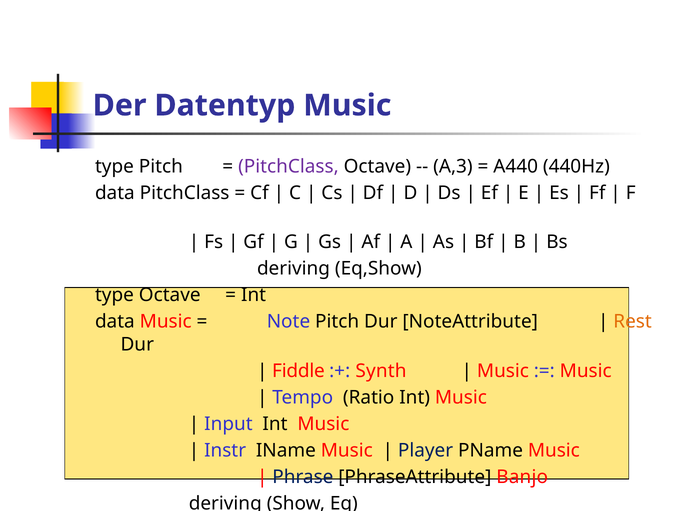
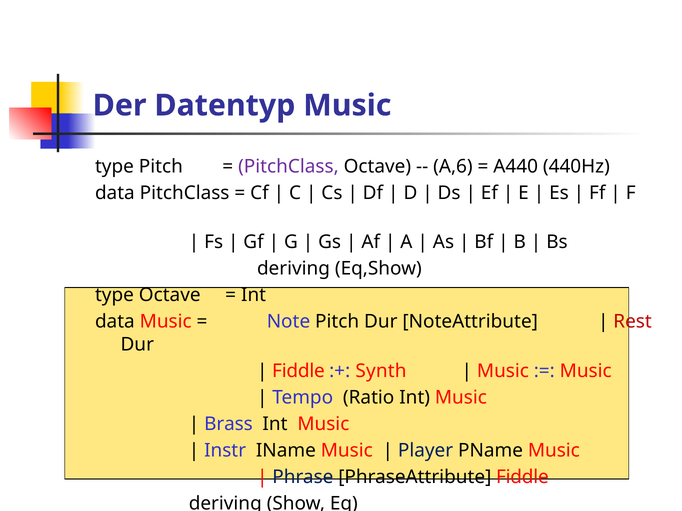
A,3: A,3 -> A,6
Rest colour: orange -> red
Input: Input -> Brass
PhraseAttribute Banjo: Banjo -> Fiddle
